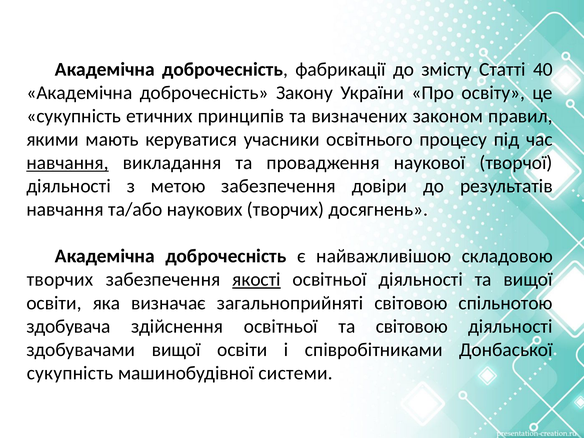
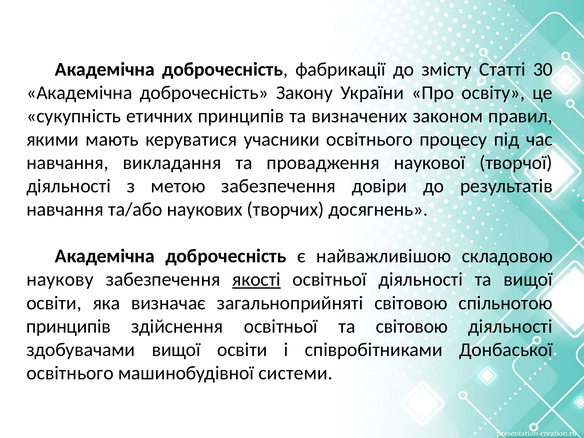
40: 40 -> 30
навчання at (68, 163) underline: present -> none
творчих at (60, 280): творчих -> наукову
здобувача at (68, 326): здобувача -> принципів
сукупність at (70, 373): сукупність -> освітнього
